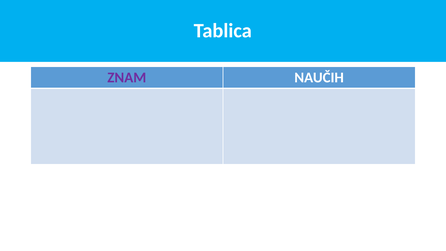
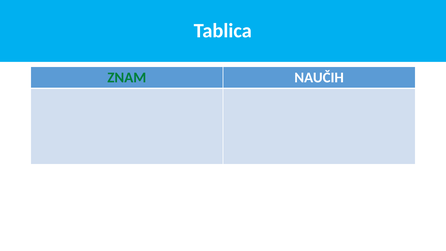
ZNAM colour: purple -> green
